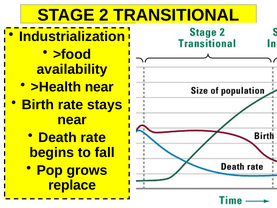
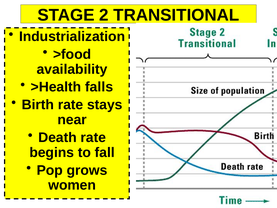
>Health near: near -> falls
replace: replace -> women
